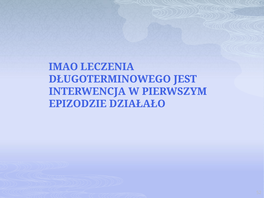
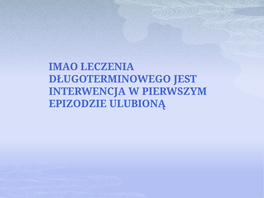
DZIAŁAŁO: DZIAŁAŁO -> ULUBIONĄ
